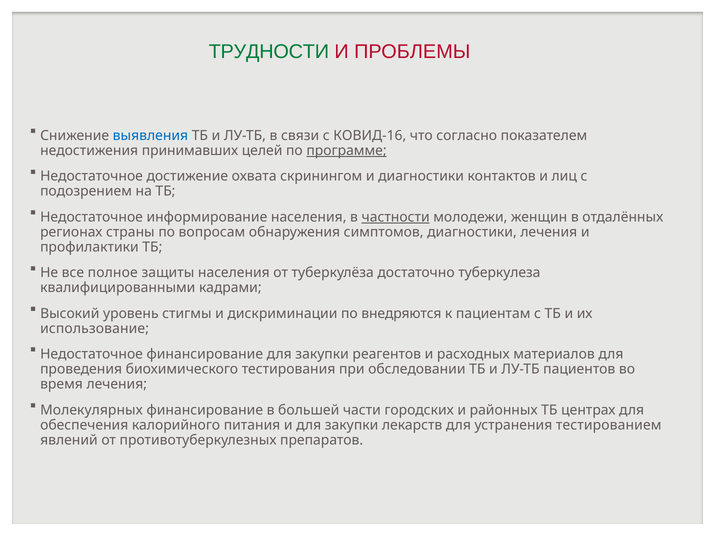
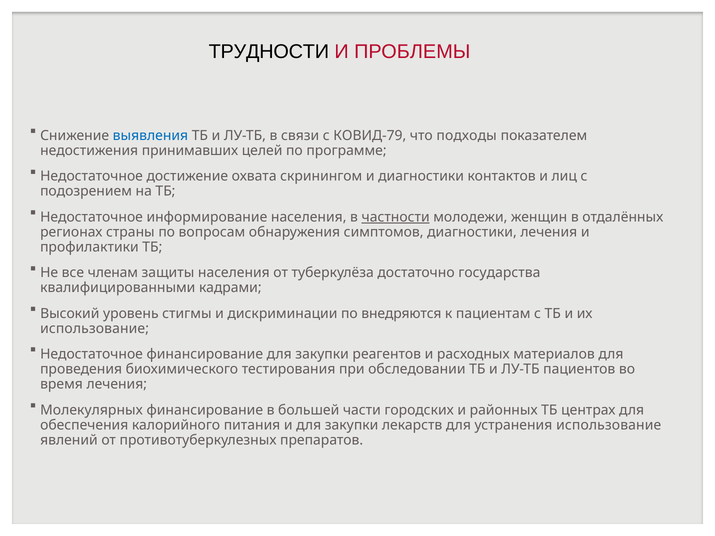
ТРУДНОСТИ colour: green -> black
КОВИД-16: КОВИД-16 -> КОВИД-79
согласно: согласно -> подходы
программе underline: present -> none
полное: полное -> членам
туберкулеза: туберкулеза -> государства
устранения тестированием: тестированием -> использование
